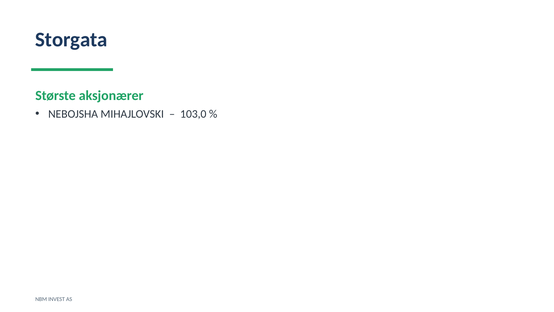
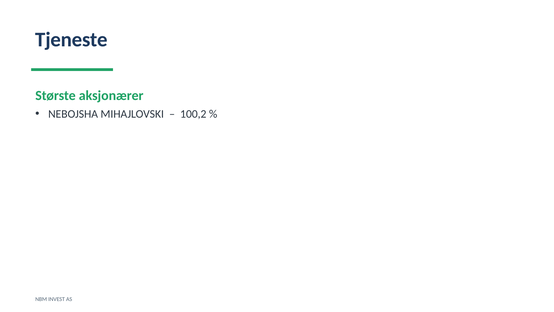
Storgata: Storgata -> Tjeneste
103,0: 103,0 -> 100,2
